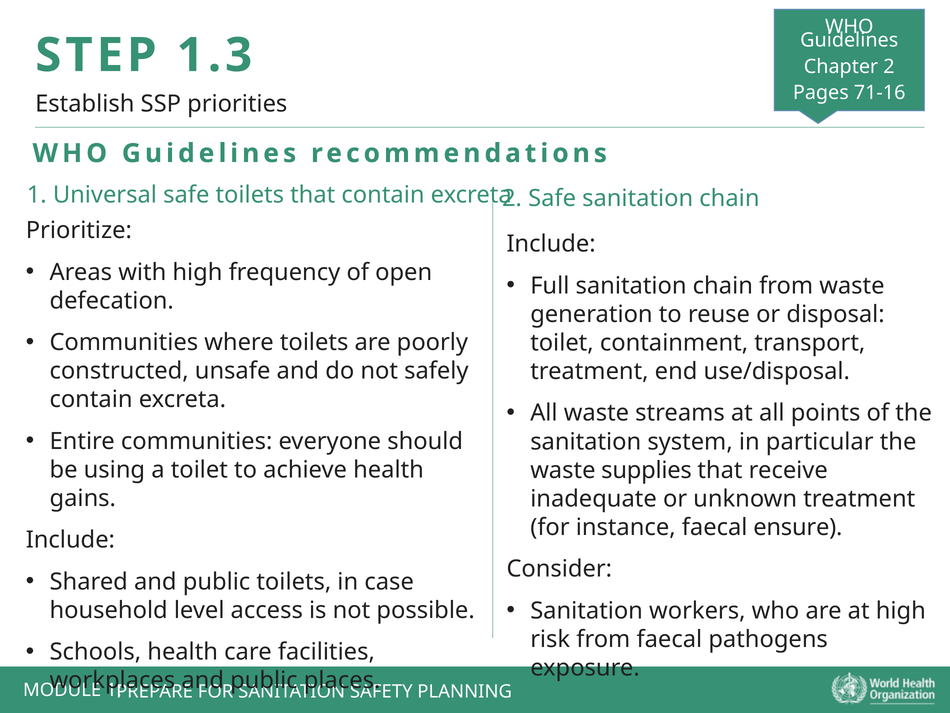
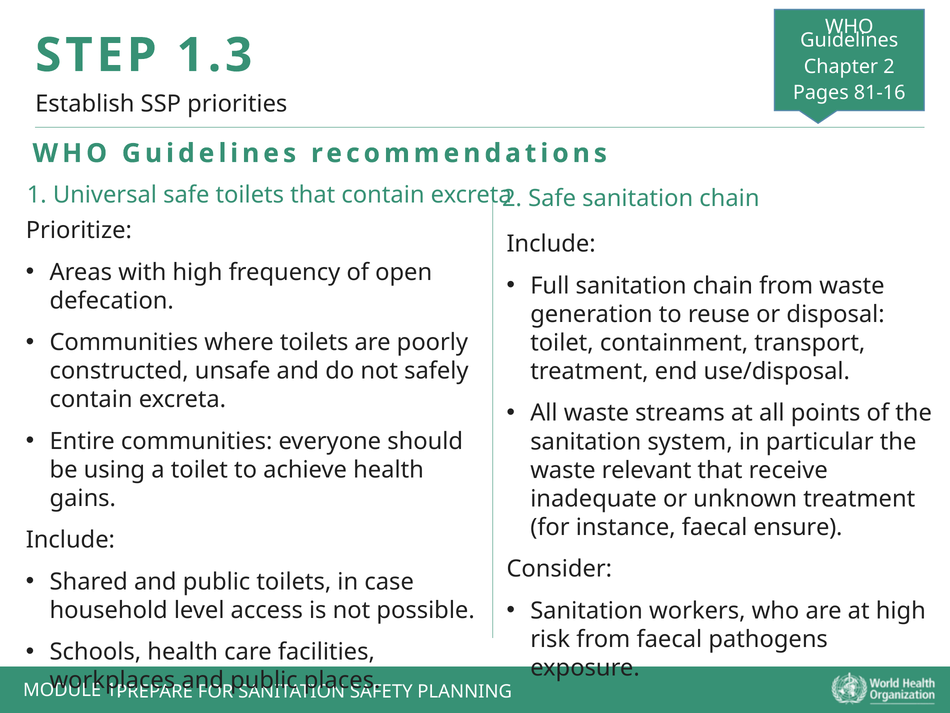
71-16: 71-16 -> 81-16
supplies: supplies -> relevant
